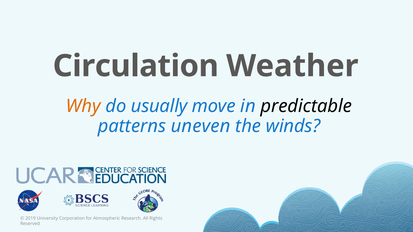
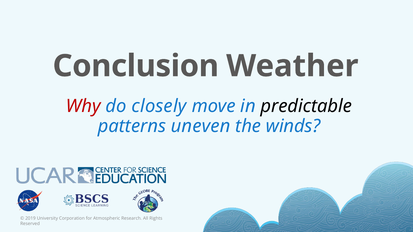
Circulation: Circulation -> Conclusion
Why colour: orange -> red
usually: usually -> closely
